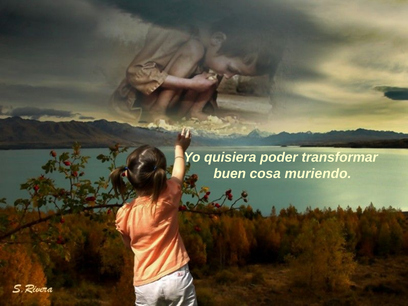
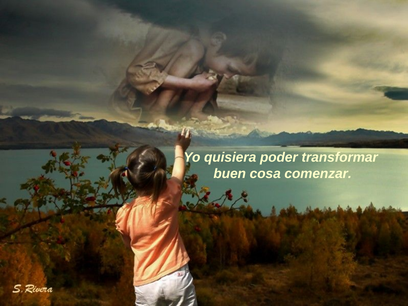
muriendo: muriendo -> comenzar
